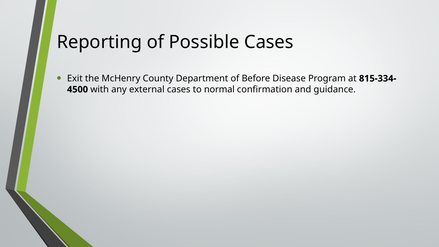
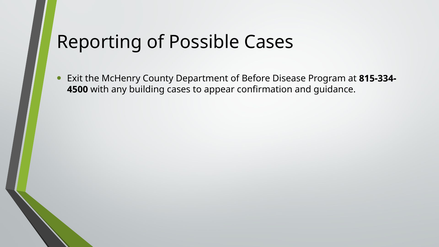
external: external -> building
normal: normal -> appear
